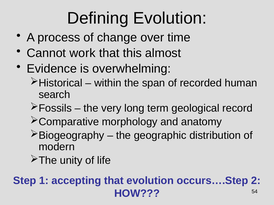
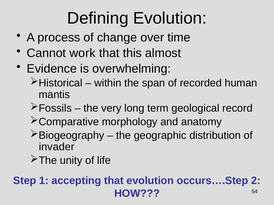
search: search -> mantis
modern: modern -> invader
